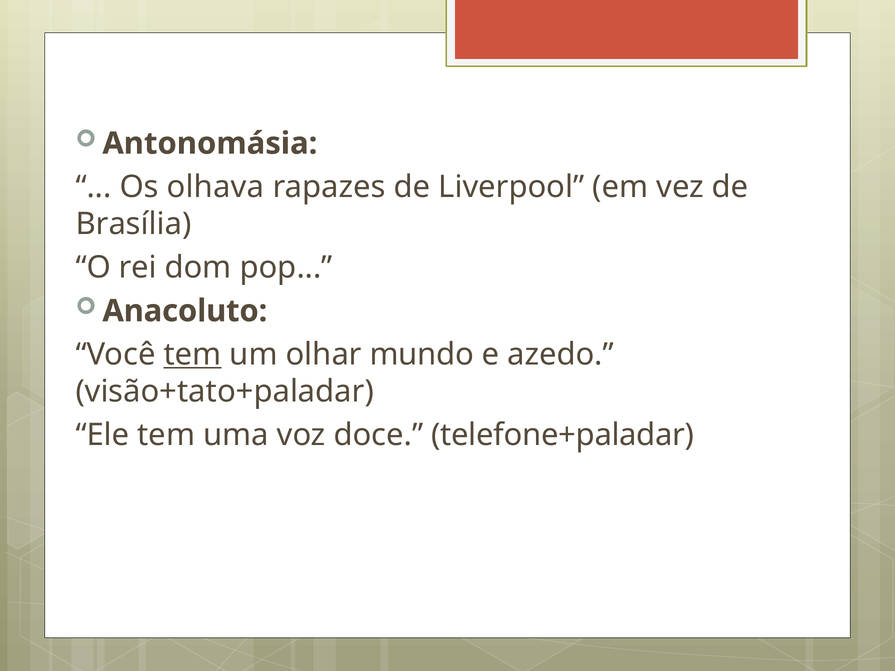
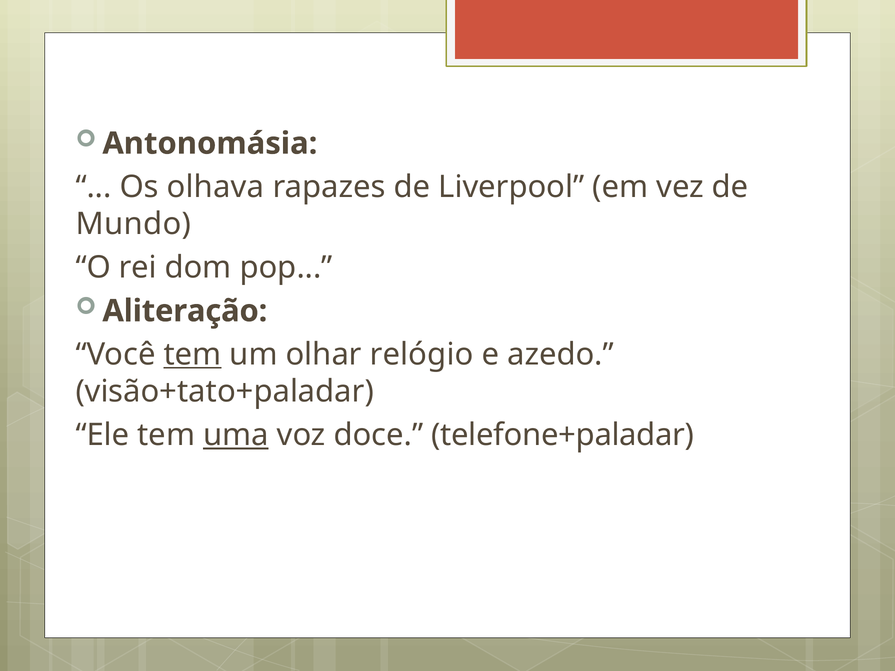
Brasília: Brasília -> Mundo
Anacoluto: Anacoluto -> Aliteração
mundo: mundo -> relógio
uma underline: none -> present
